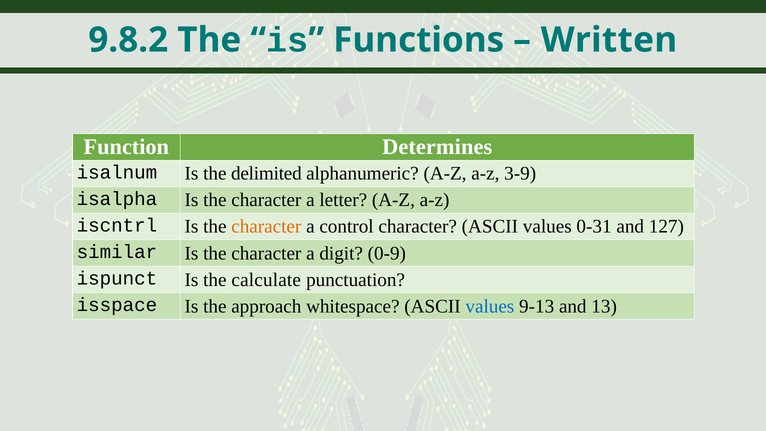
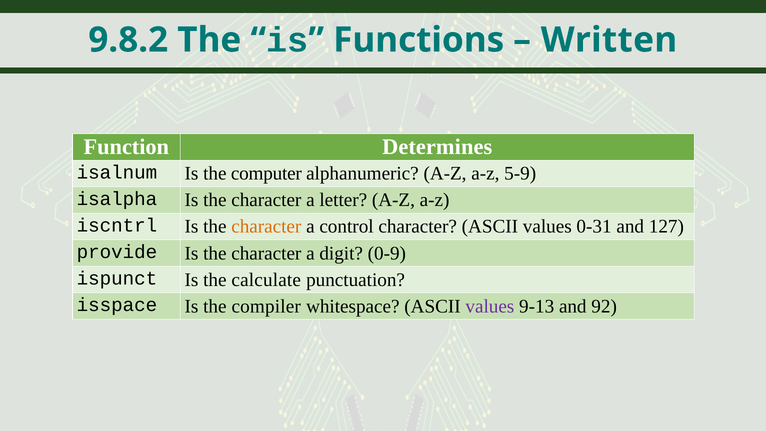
delimited: delimited -> computer
3-9: 3-9 -> 5-9
similar: similar -> provide
approach: approach -> compiler
values at (490, 306) colour: blue -> purple
13: 13 -> 92
